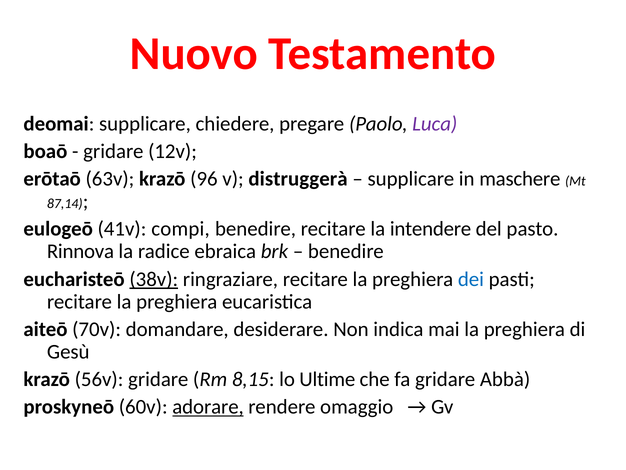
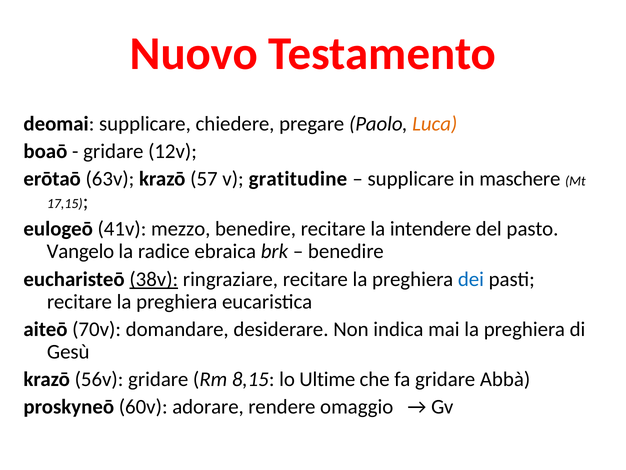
Luca colour: purple -> orange
96: 96 -> 57
distruggerà: distruggerà -> gratitudine
87,14: 87,14 -> 17,15
compi: compi -> mezzo
Rinnova: Rinnova -> Vangelo
adorare underline: present -> none
